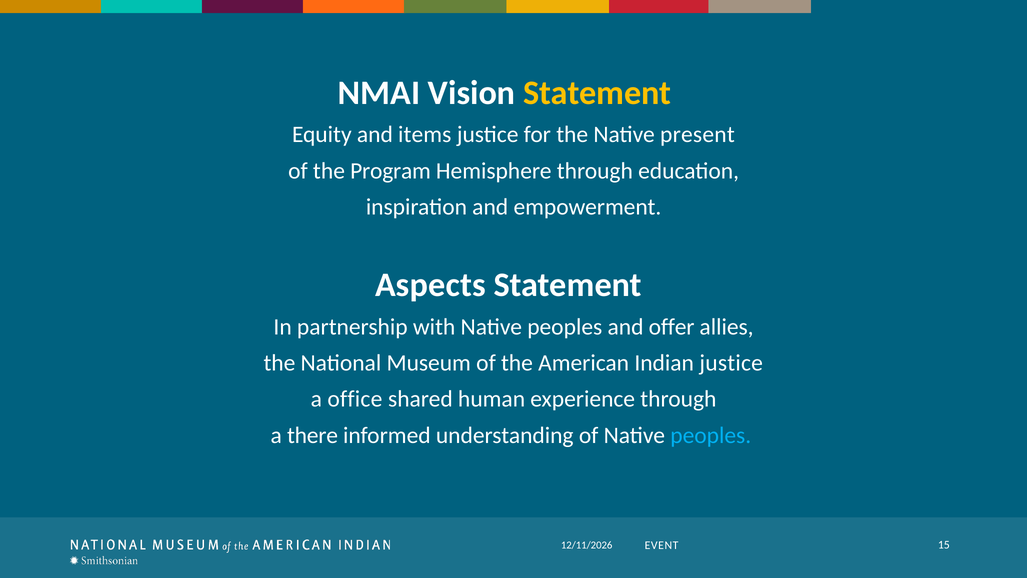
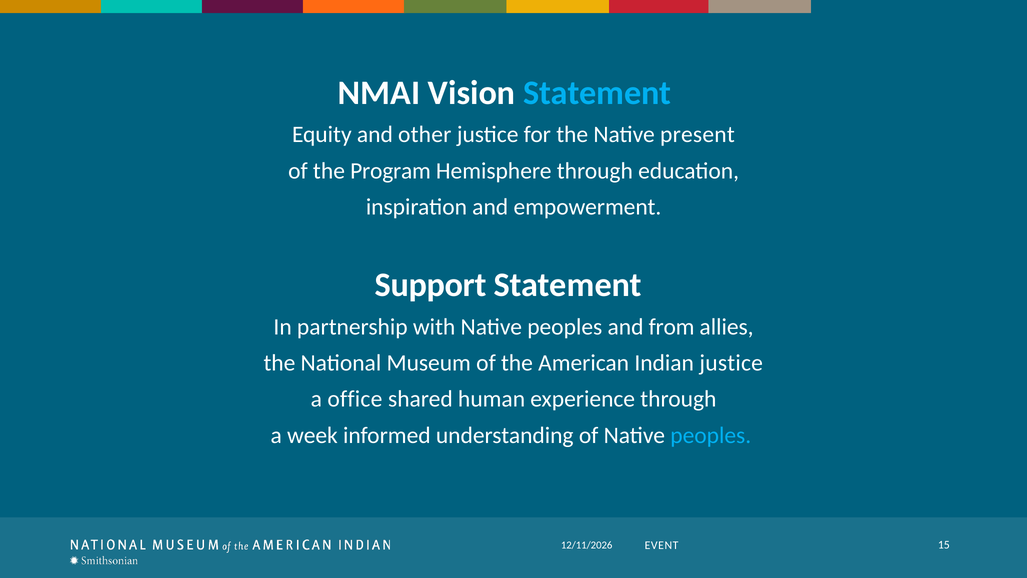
Statement at (597, 93) colour: yellow -> light blue
items: items -> other
Aspects: Aspects -> Support
offer: offer -> from
there: there -> week
